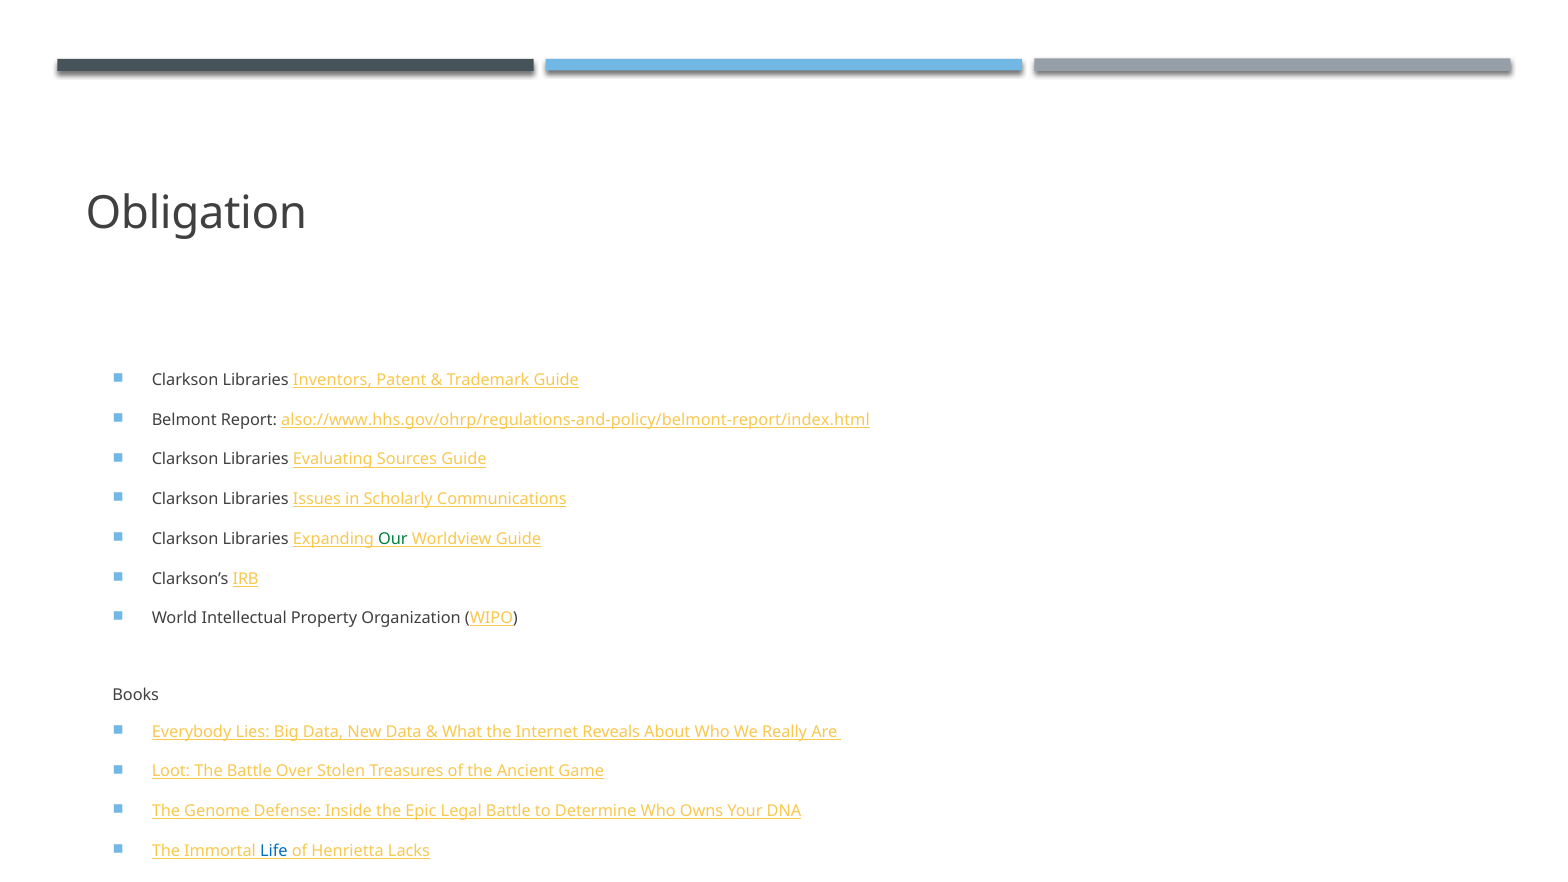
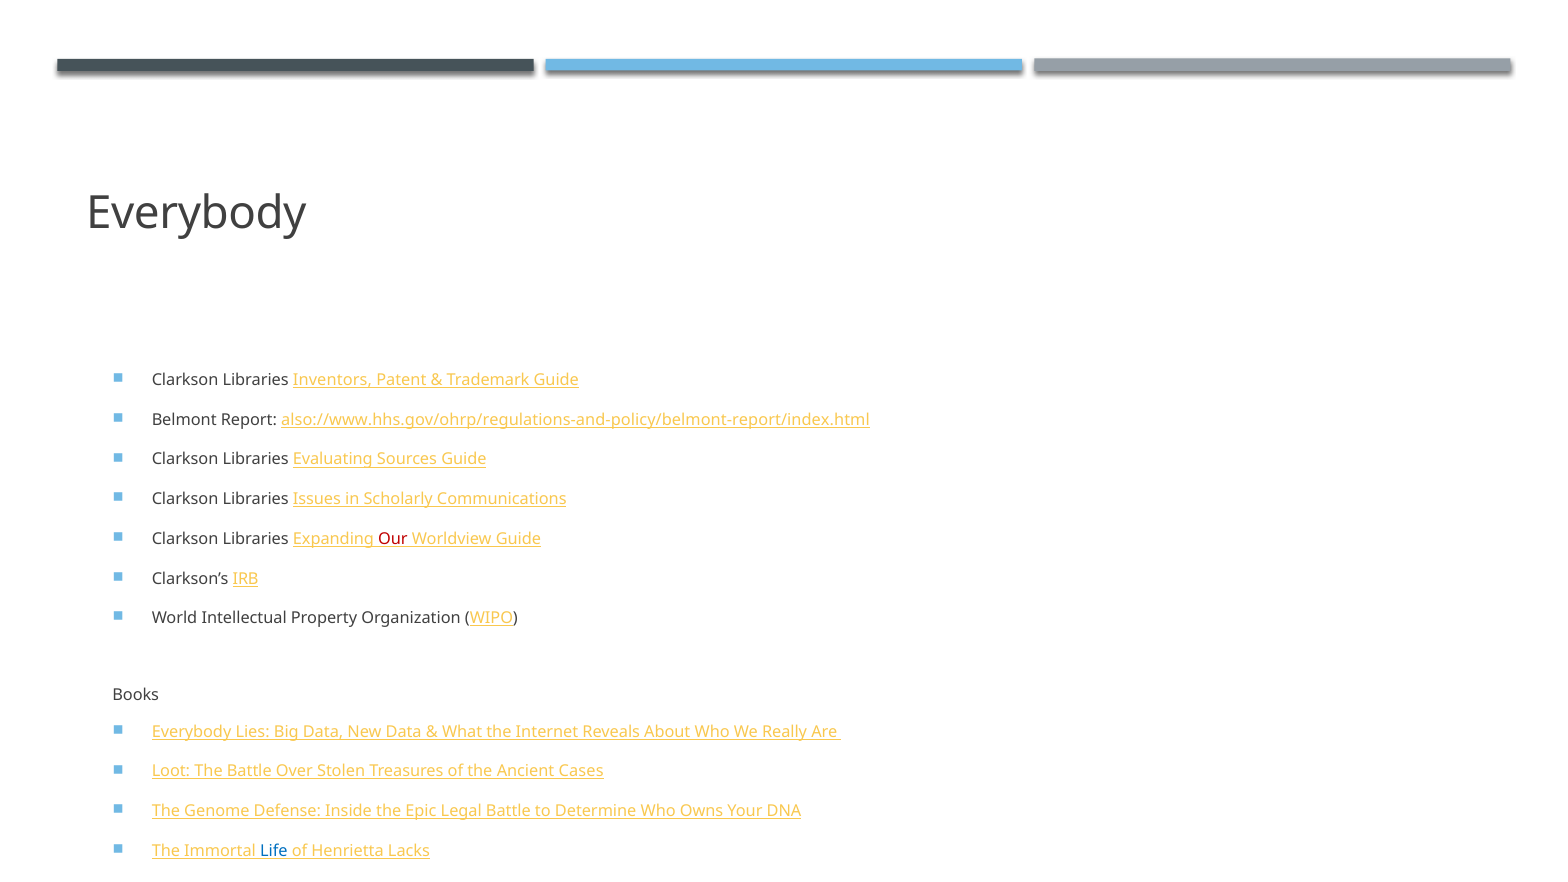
Obligation at (196, 213): Obligation -> Everybody
Our colour: green -> red
Game: Game -> Cases
